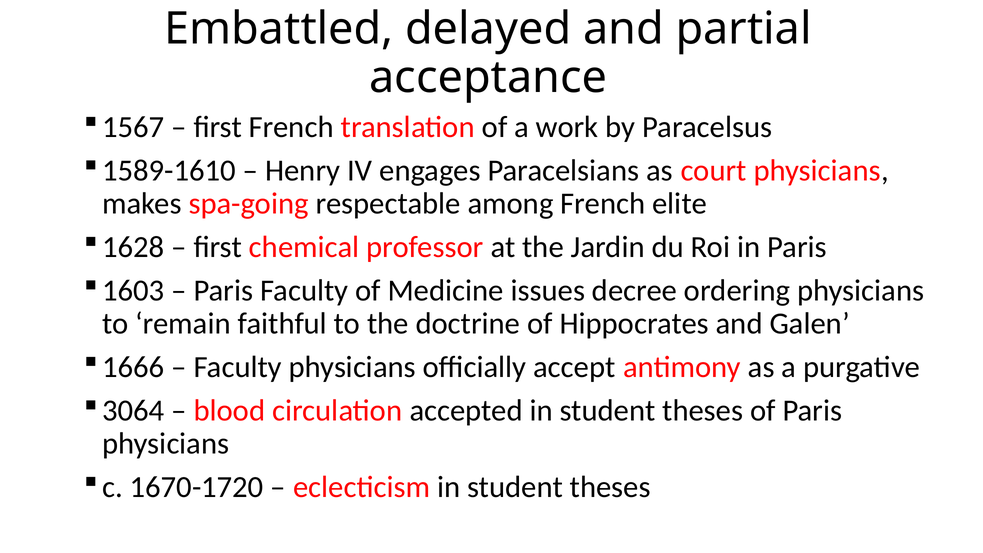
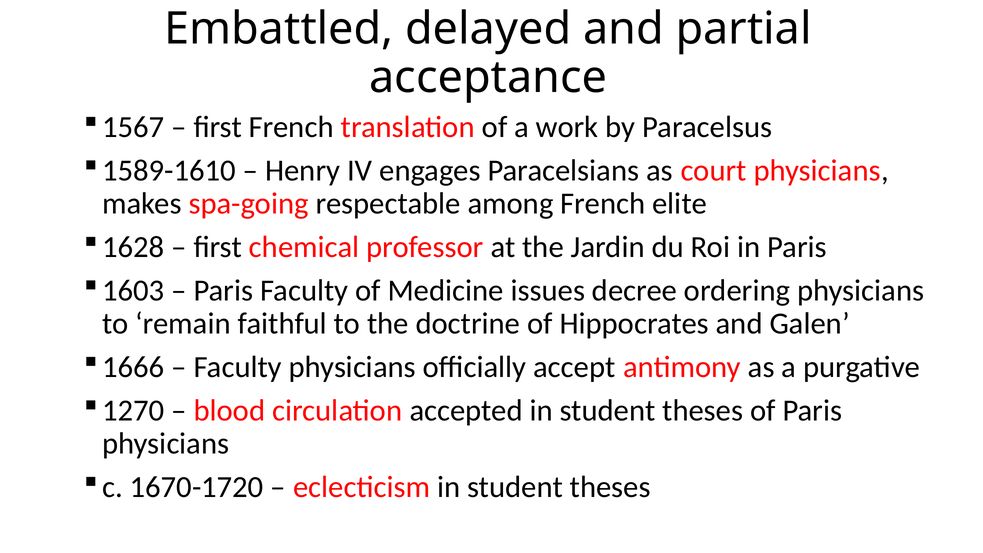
3064: 3064 -> 1270
